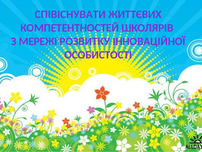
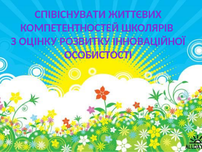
МЕРЕЖІ: МЕРЕЖІ -> ОЦІНКУ
